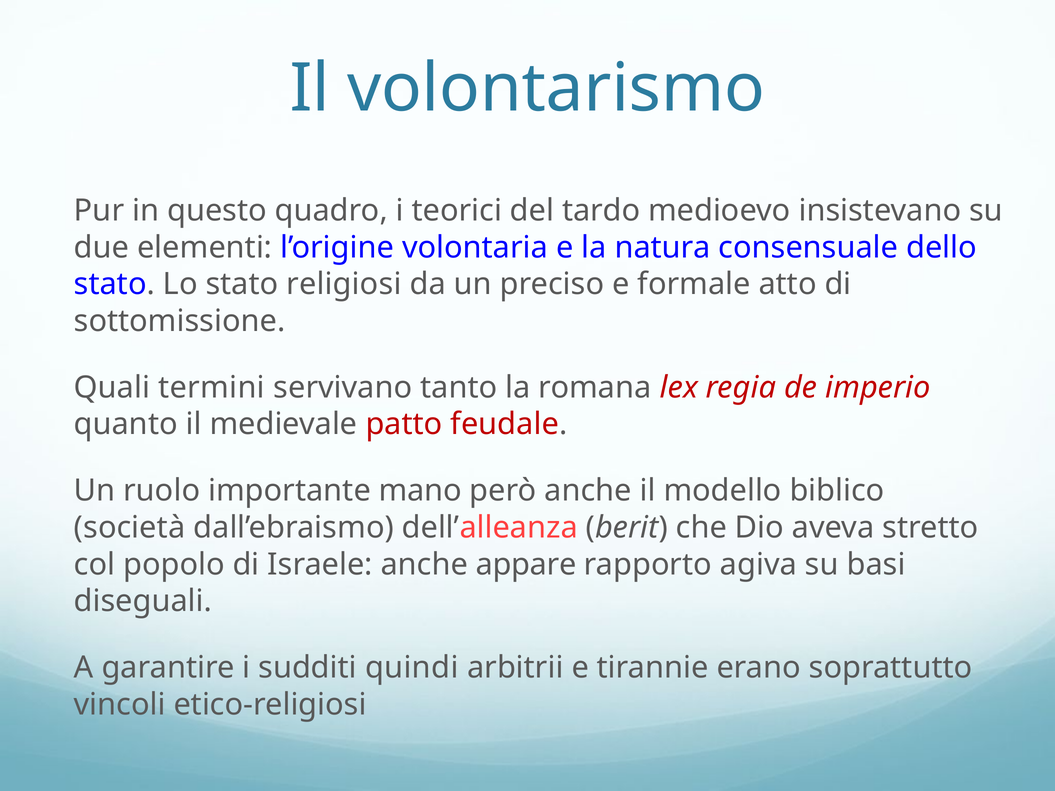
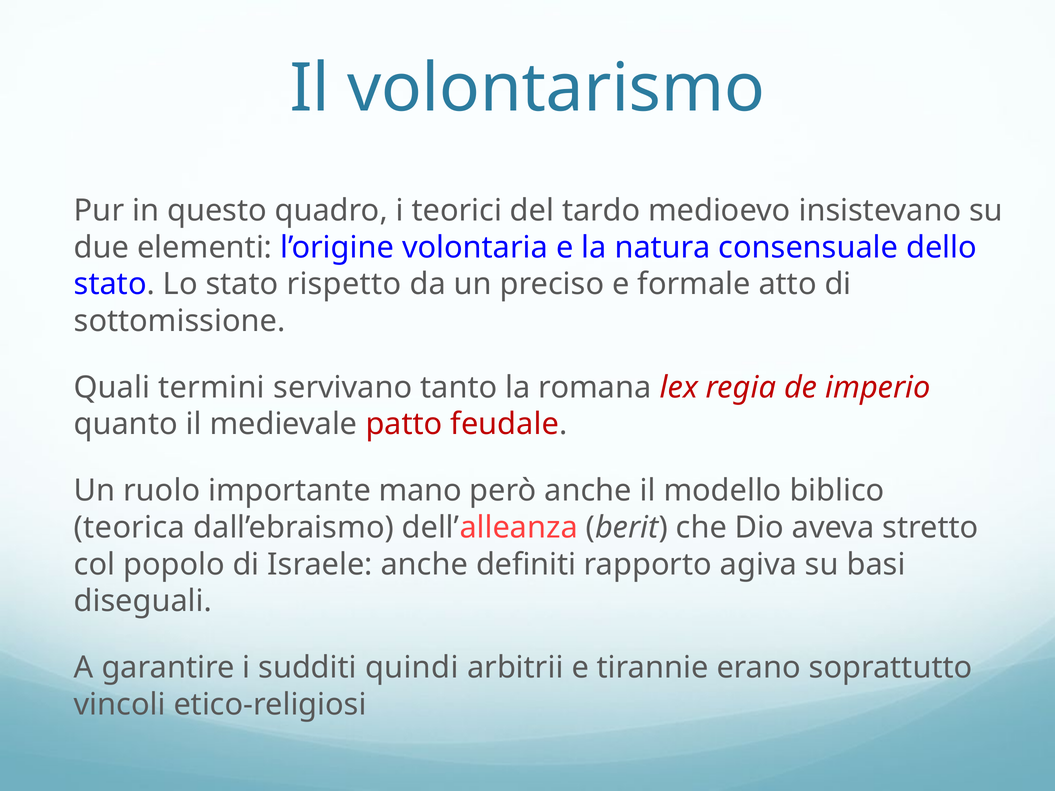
religiosi: religiosi -> rispetto
società: società -> teorica
appare: appare -> definiti
